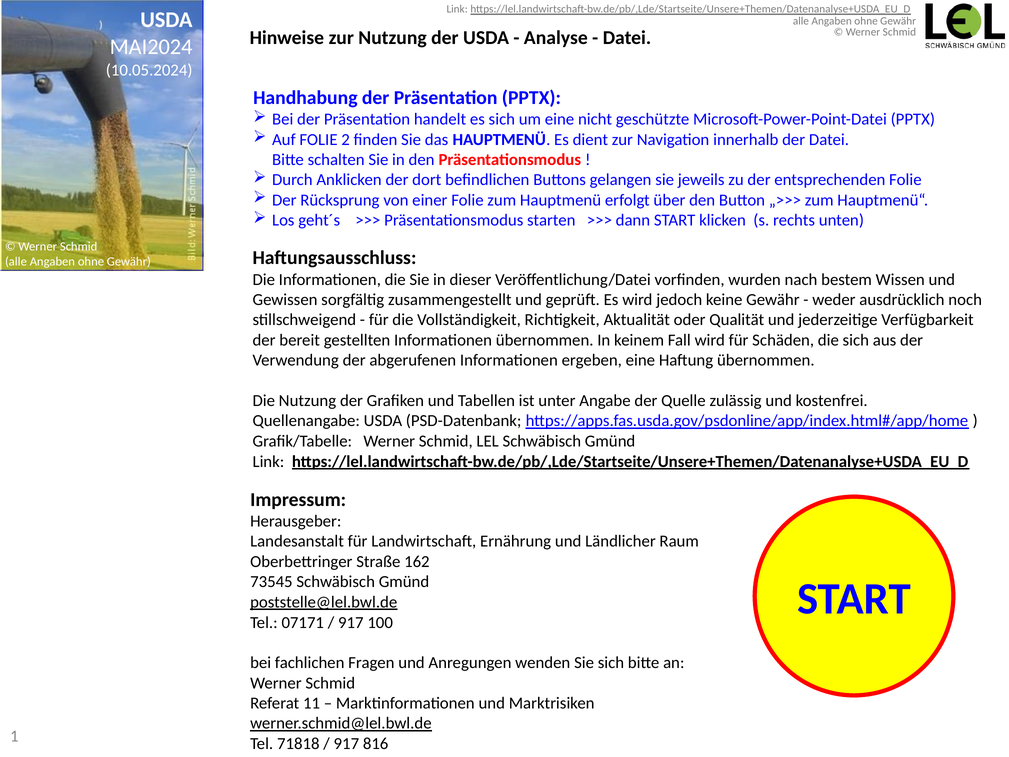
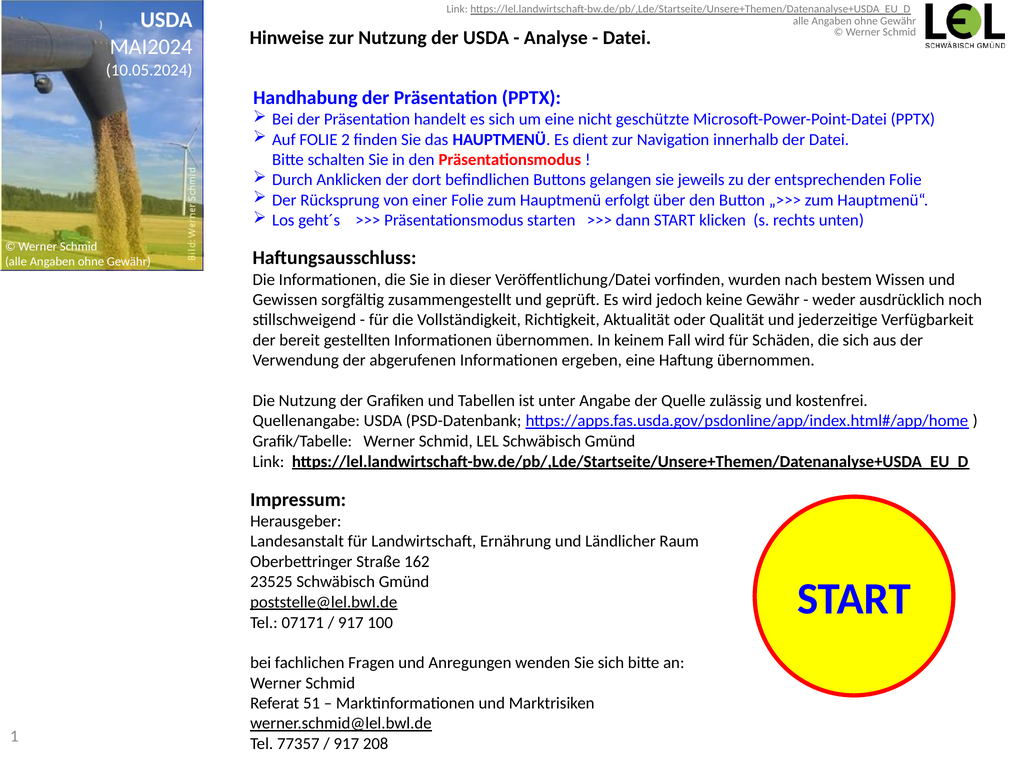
73545: 73545 -> 23525
11: 11 -> 51
71818: 71818 -> 77357
816: 816 -> 208
